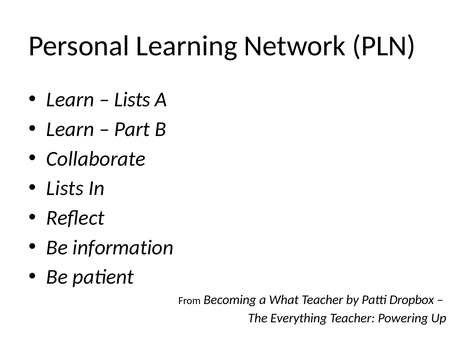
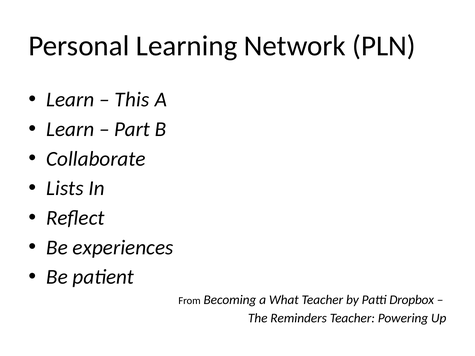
Lists at (132, 100): Lists -> This
information: information -> experiences
Everything: Everything -> Reminders
